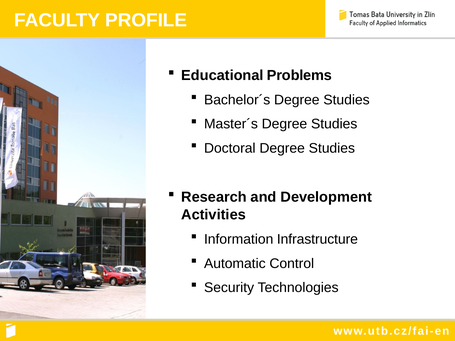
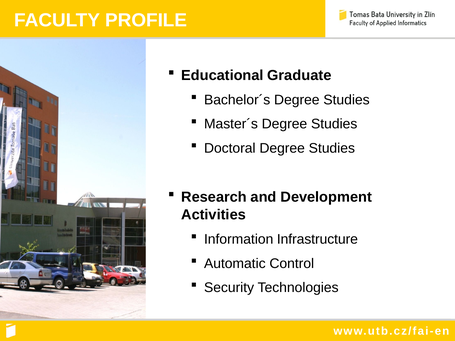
Problems: Problems -> Graduate
